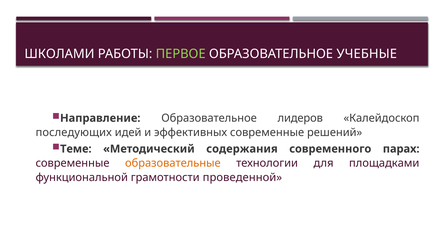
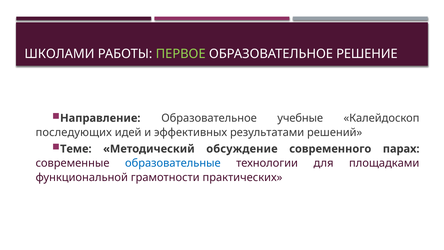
УЧЕБНЫЕ: УЧЕБНЫЕ -> РЕШЕНИЕ
лидеров: лидеров -> учебные
эффективных современные: современные -> результатами
содержания: содержания -> обсуждение
образовательные colour: orange -> blue
проведенной: проведенной -> практических
